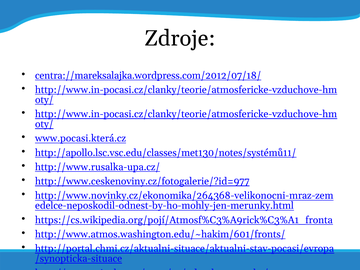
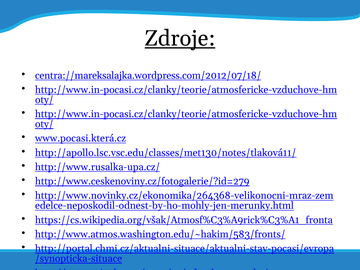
Zdroje underline: none -> present
http://apollo.lsc.vsc.edu/classes/met130/notes/systémů11/: http://apollo.lsc.vsc.edu/classes/met130/notes/systémů11/ -> http://apollo.lsc.vsc.edu/classes/met130/notes/tlaková11/
http://www.ceskenoviny.cz/fotogalerie/?id=977: http://www.ceskenoviny.cz/fotogalerie/?id=977 -> http://www.ceskenoviny.cz/fotogalerie/?id=279
https://cs.wikipedia.org/pojí/Atmosf%C3%A9rick%C3%A1_fronta: https://cs.wikipedia.org/pojí/Atmosf%C3%A9rick%C3%A1_fronta -> https://cs.wikipedia.org/však/Atmosf%C3%A9rick%C3%A1_fronta
http://www.atmos.washington.edu/~hakim/601/fronts/: http://www.atmos.washington.edu/~hakim/601/fronts/ -> http://www.atmos.washington.edu/~hakim/583/fronts/
